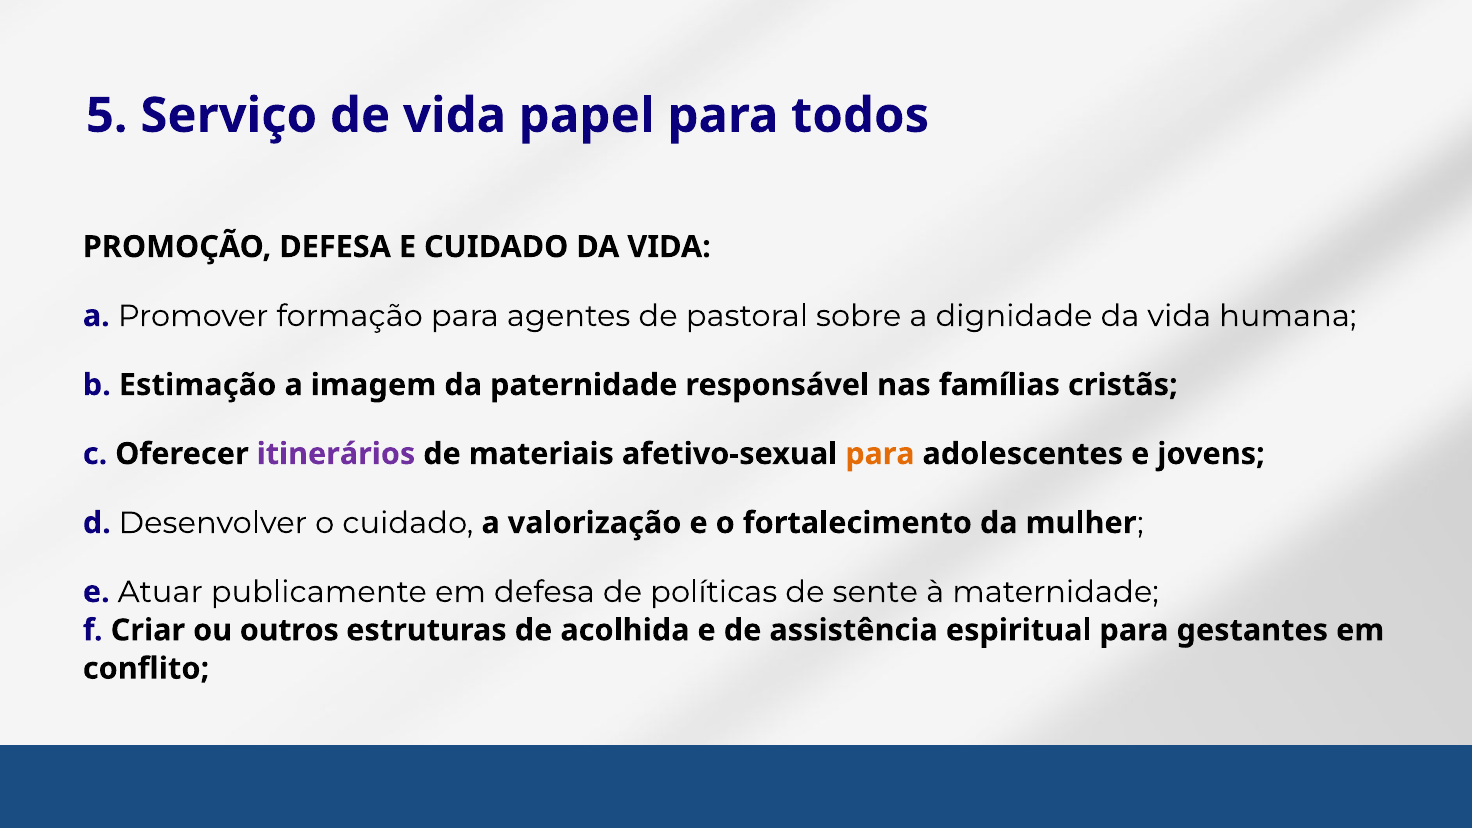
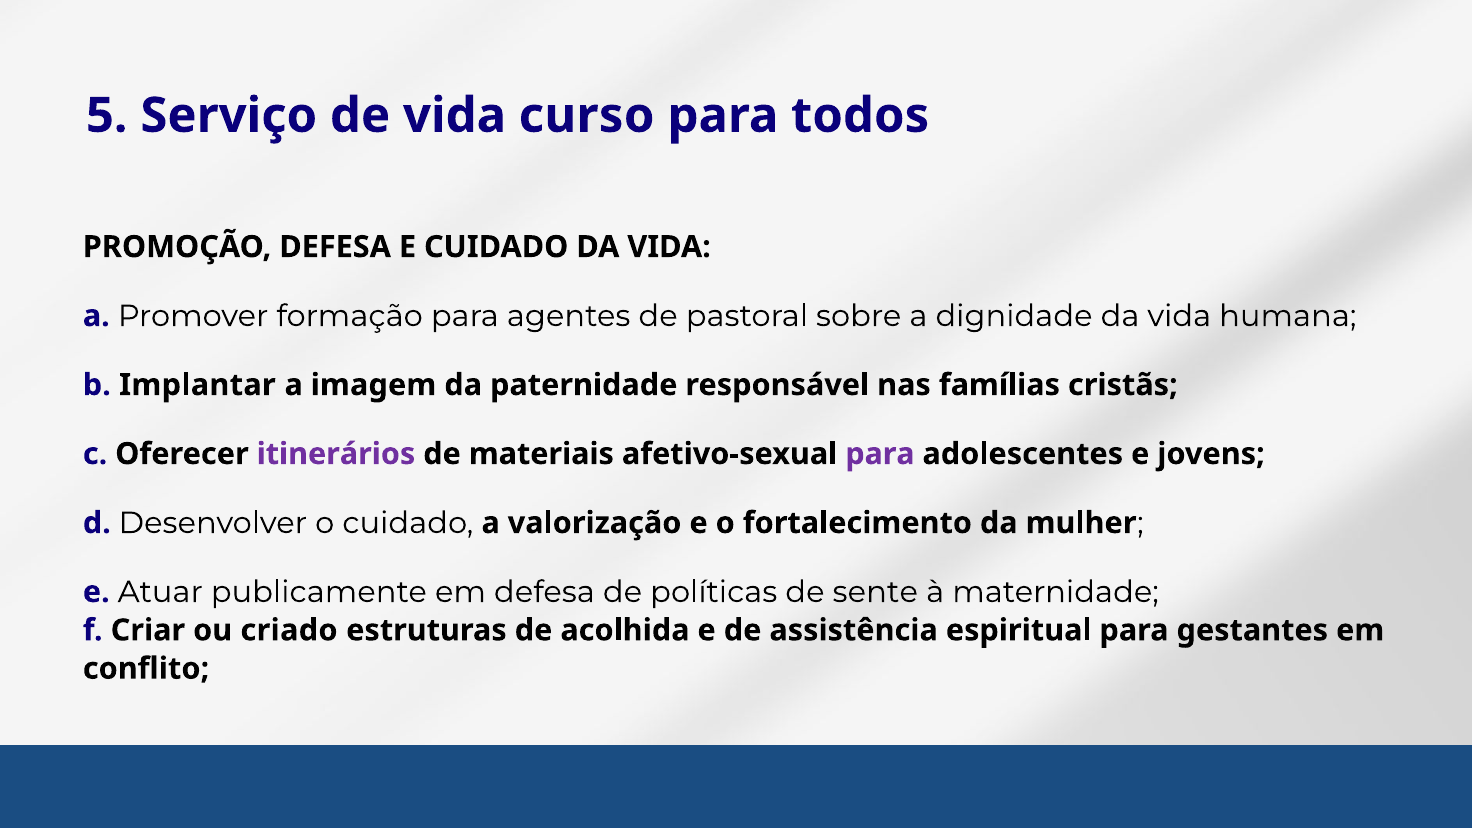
papel: papel -> curso
Estimação: Estimação -> Implantar
para at (880, 454) colour: orange -> purple
outros: outros -> criado
